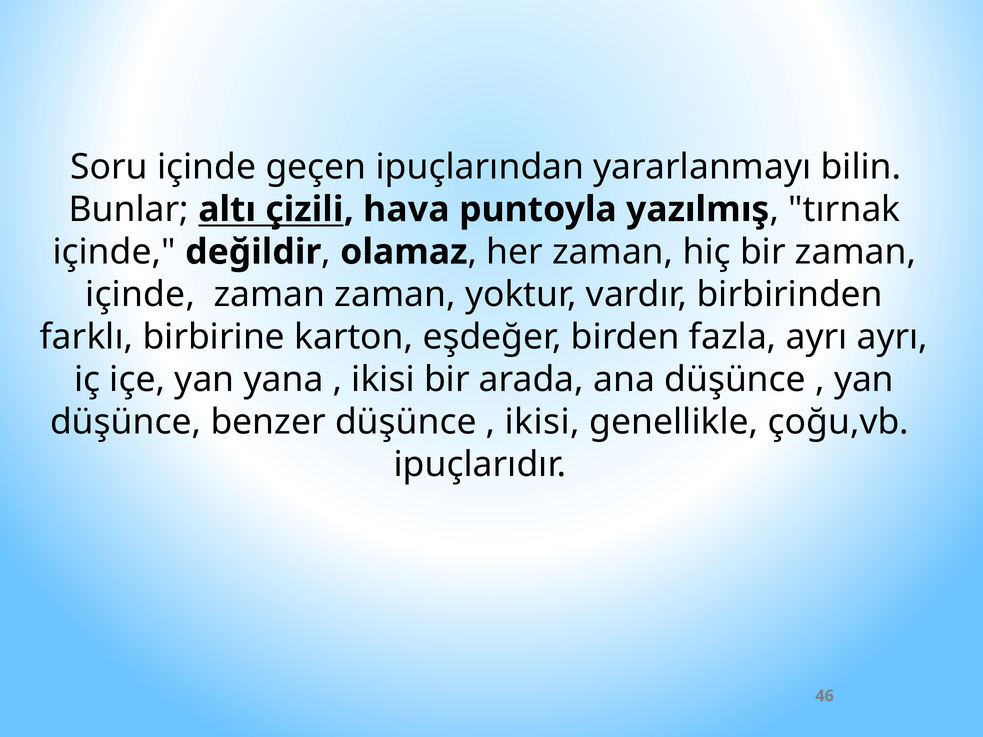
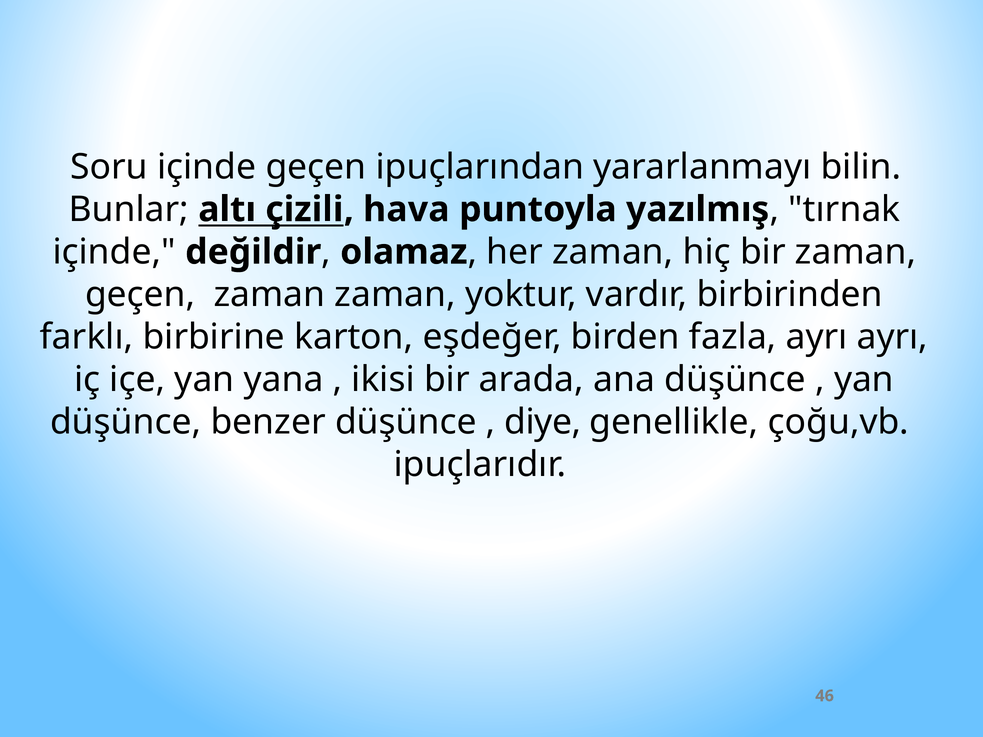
içinde at (140, 295): içinde -> geçen
ikisi at (542, 422): ikisi -> diye
